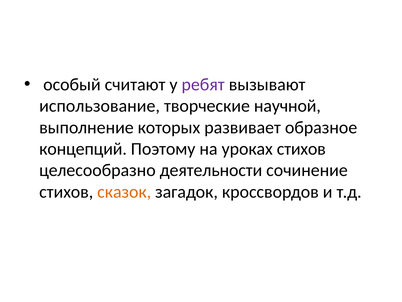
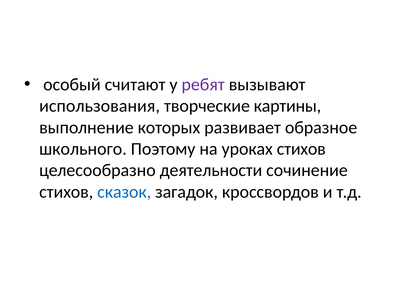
использование: использование -> использования
научной: научной -> картины
концепций: концепций -> школьного
сказок colour: orange -> blue
